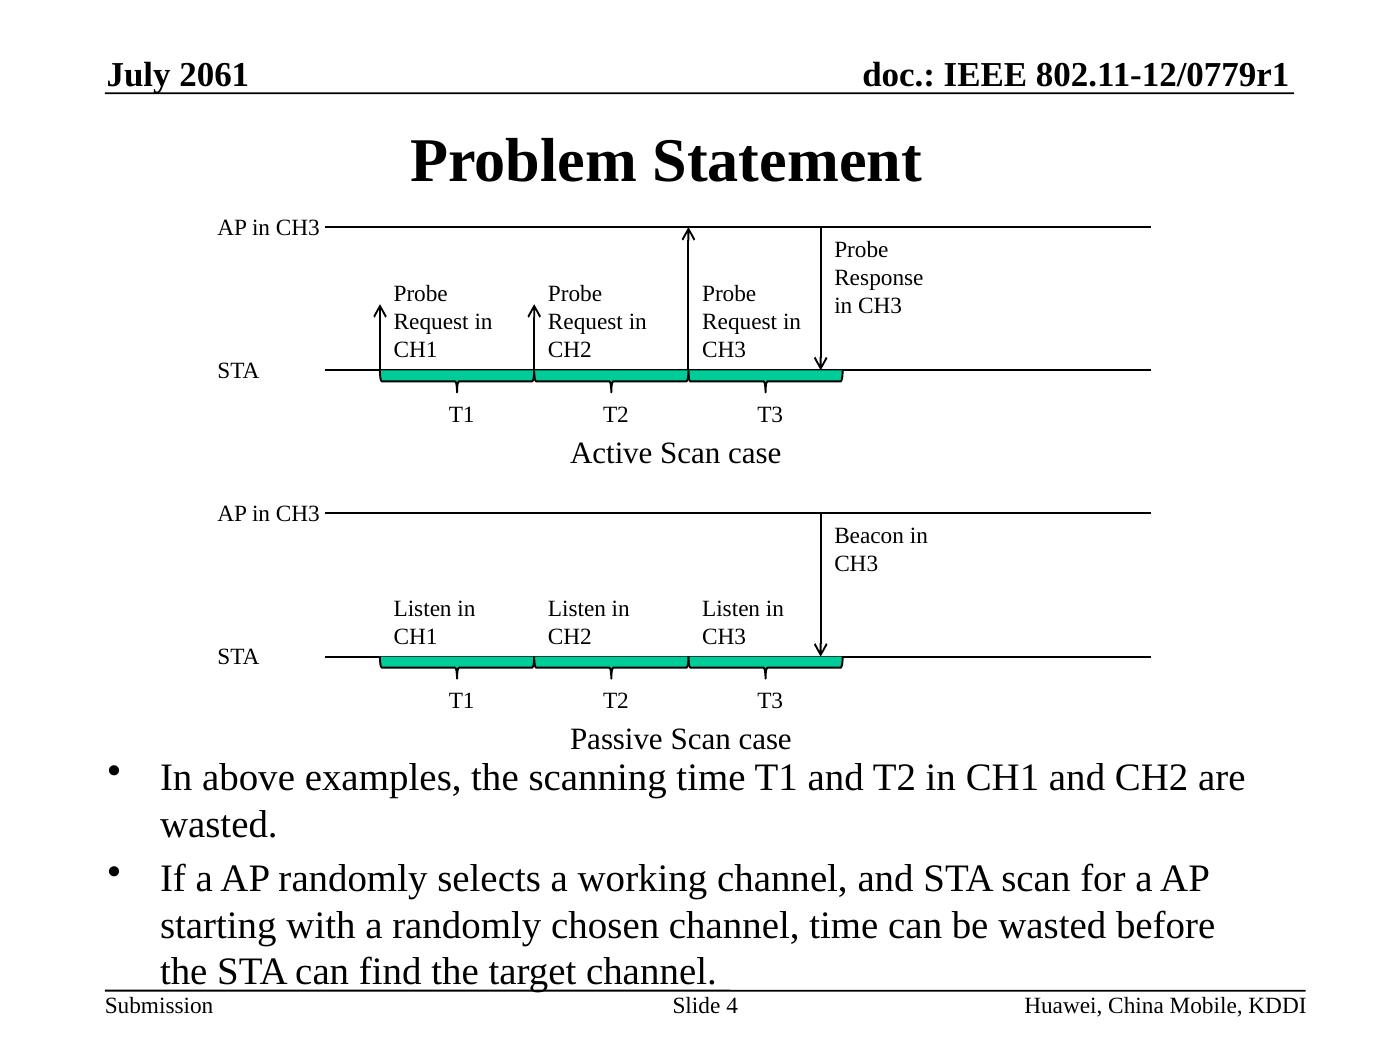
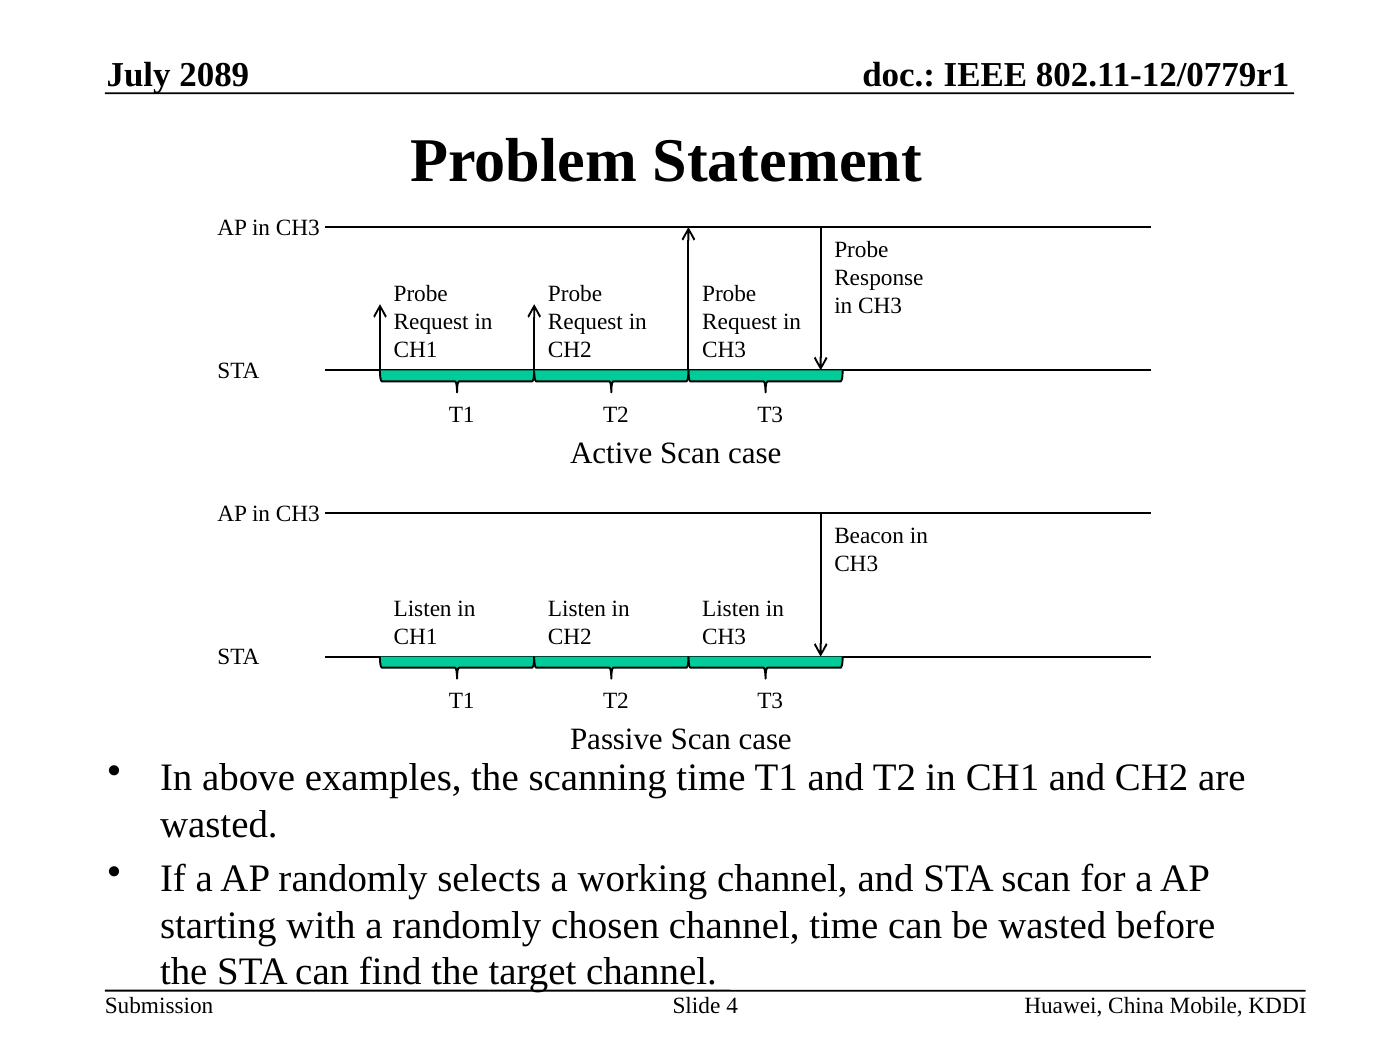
2061: 2061 -> 2089
